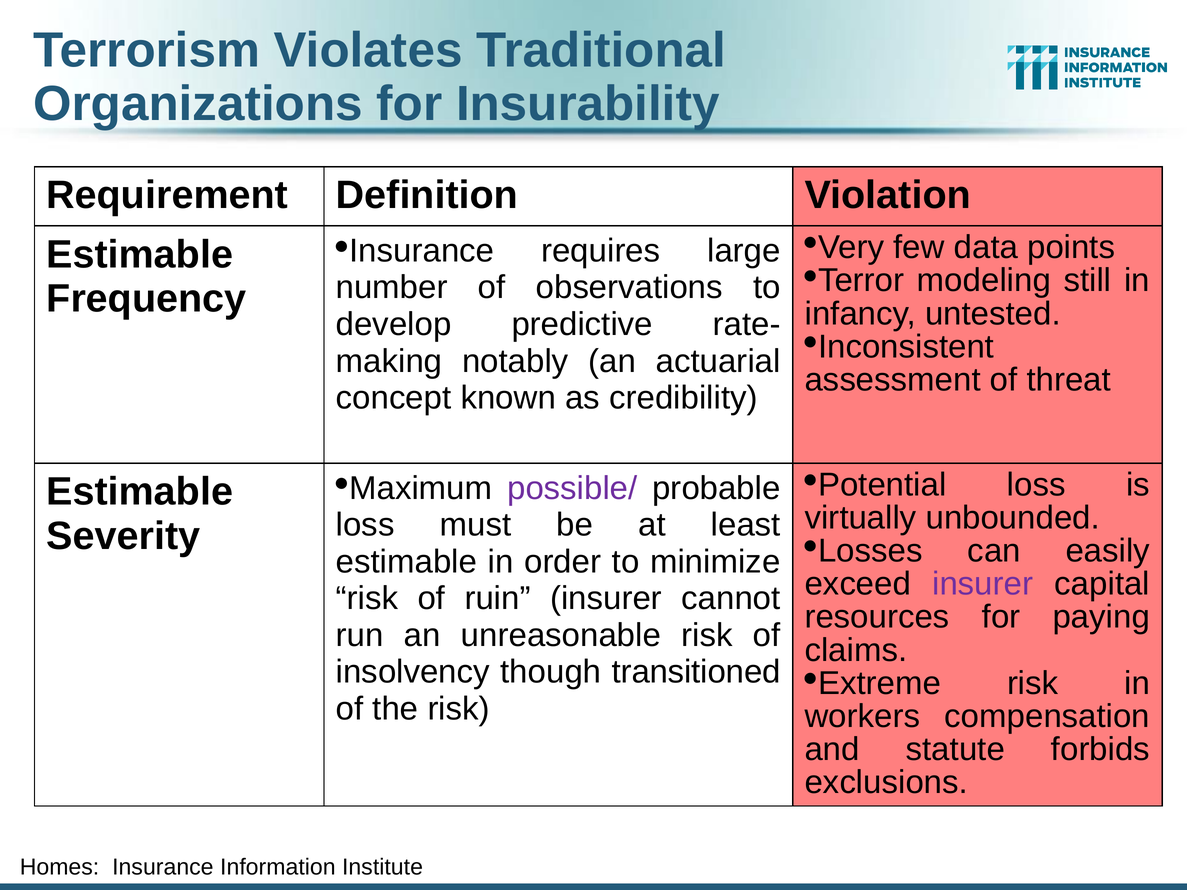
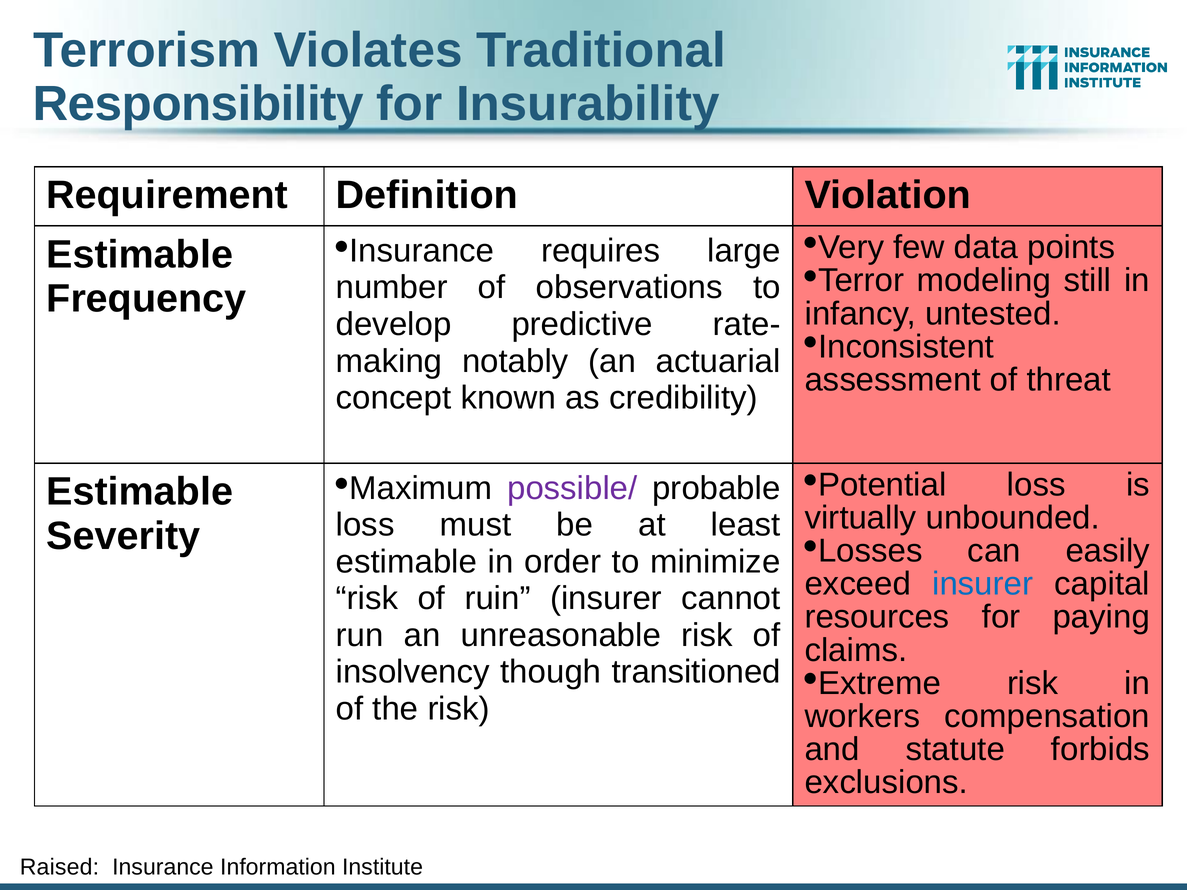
Organizations: Organizations -> Responsibility
insurer at (983, 584) colour: purple -> blue
Homes: Homes -> Raised
